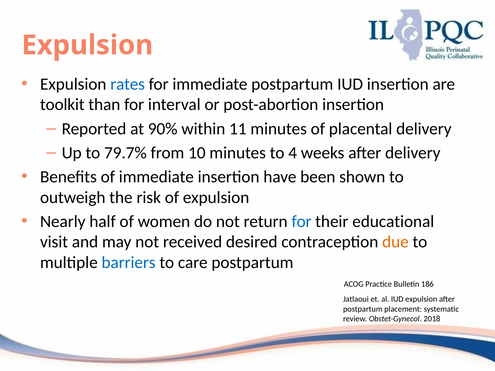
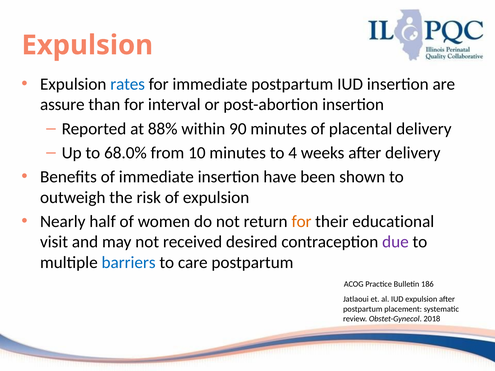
toolkit: toolkit -> assure
90%: 90% -> 88%
11: 11 -> 90
79.7%: 79.7% -> 68.0%
for at (301, 222) colour: blue -> orange
due colour: orange -> purple
